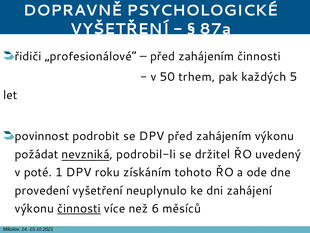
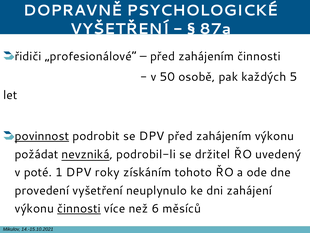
trhem: trhem -> osobě
povinnost underline: none -> present
roku: roku -> roky
